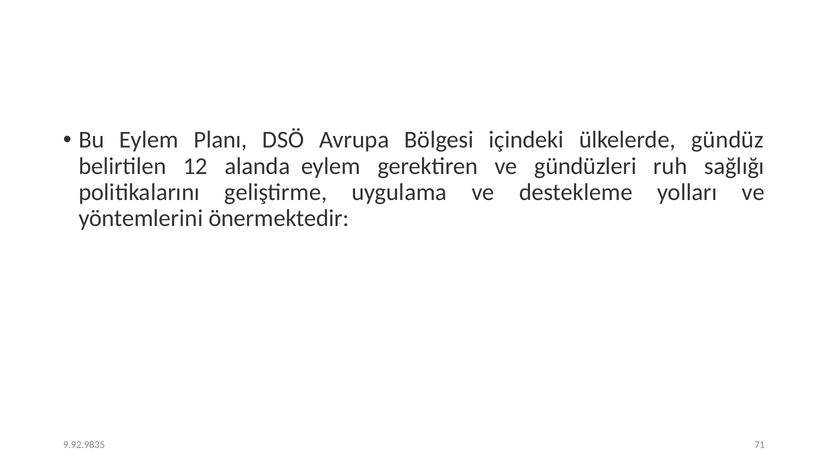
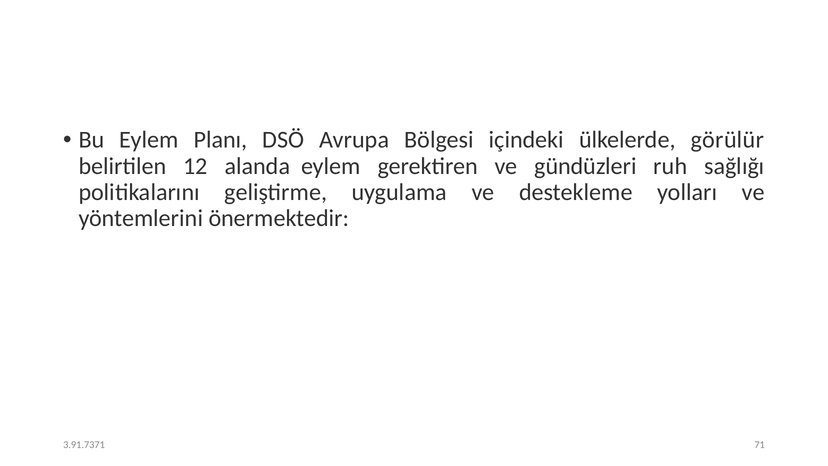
gündüz: gündüz -> görülür
9.92.9835: 9.92.9835 -> 3.91.7371
